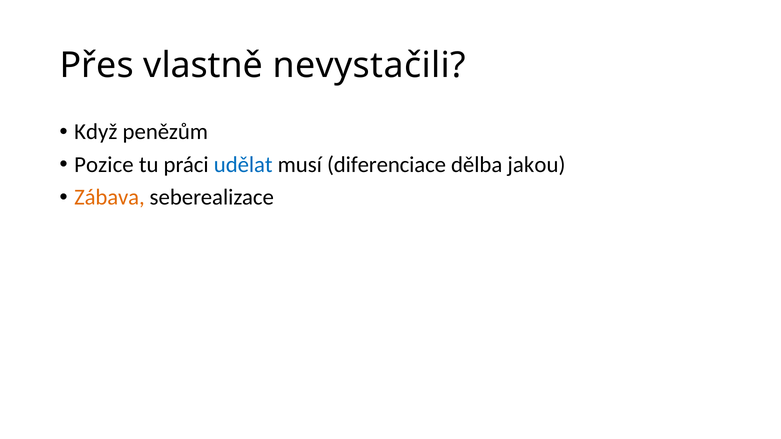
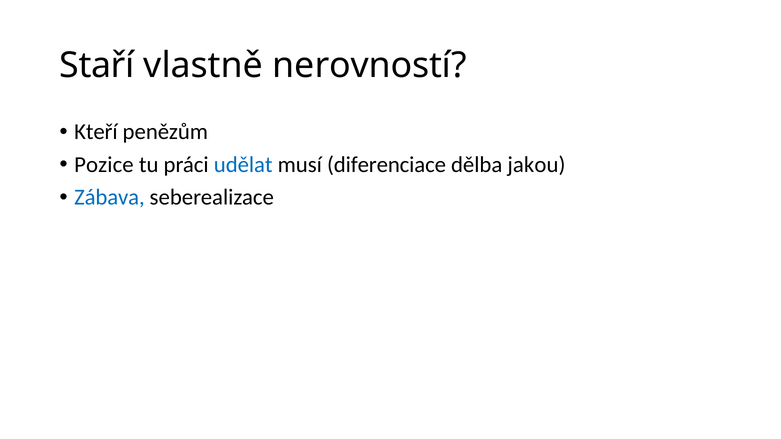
Přes: Přes -> Staří
nevystačili: nevystačili -> nerovností
Když: Když -> Kteří
Zábava colour: orange -> blue
